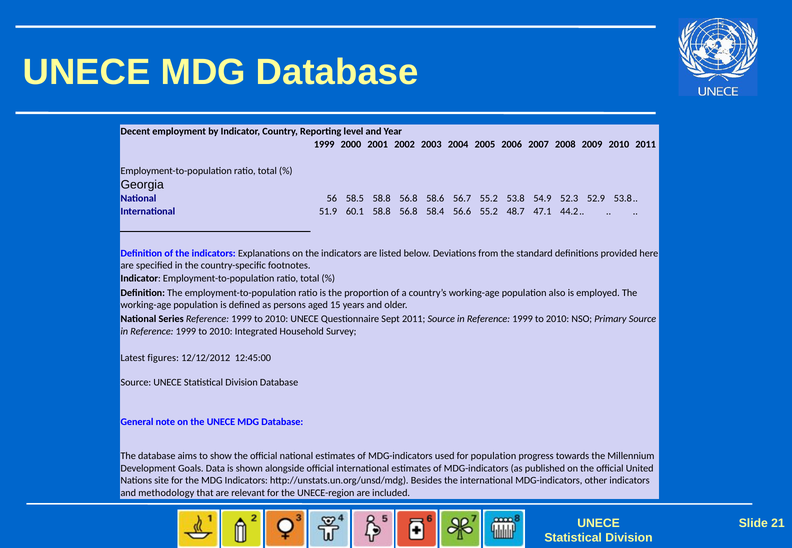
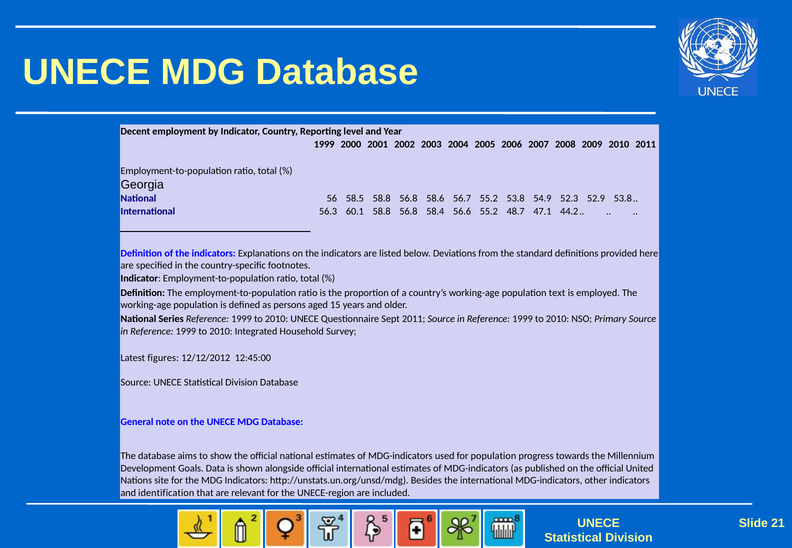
51.9: 51.9 -> 56.3
also: also -> text
methodology: methodology -> identification
